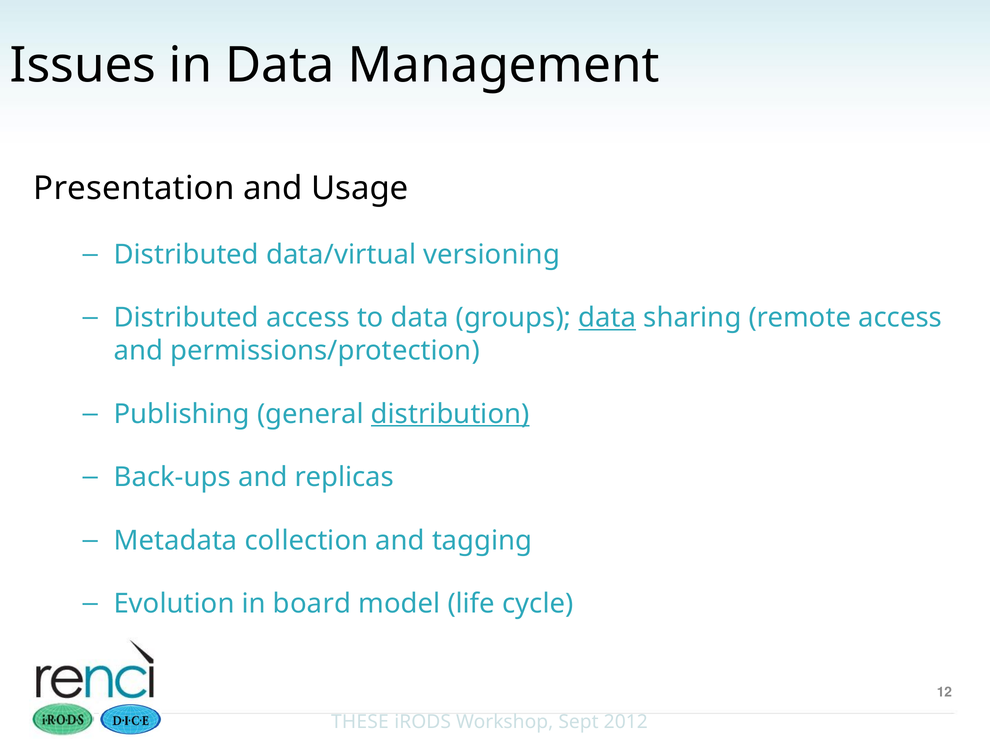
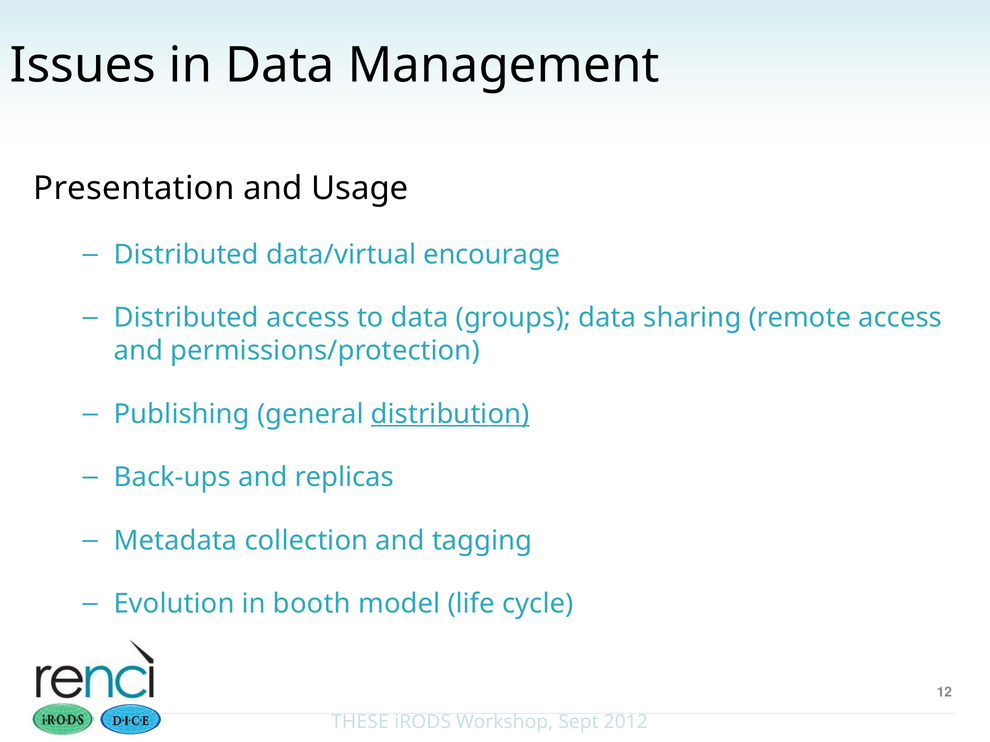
versioning: versioning -> encourage
data at (607, 318) underline: present -> none
board: board -> booth
